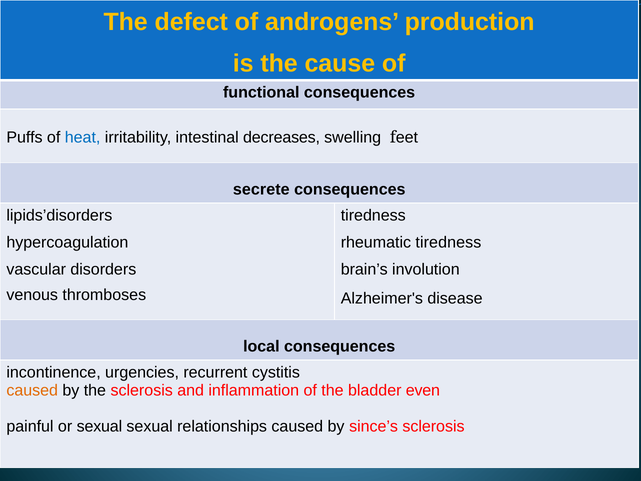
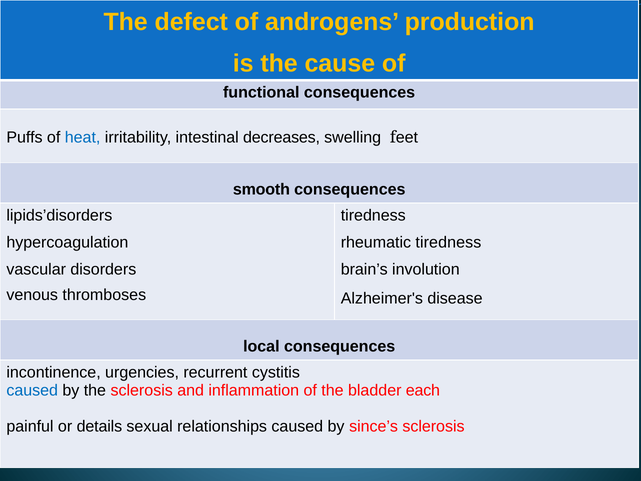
secrete: secrete -> smooth
caused at (32, 390) colour: orange -> blue
even: even -> each
or sexual: sexual -> details
